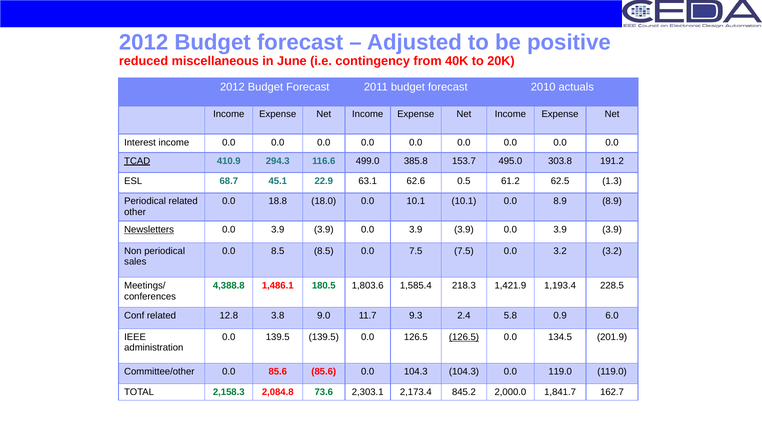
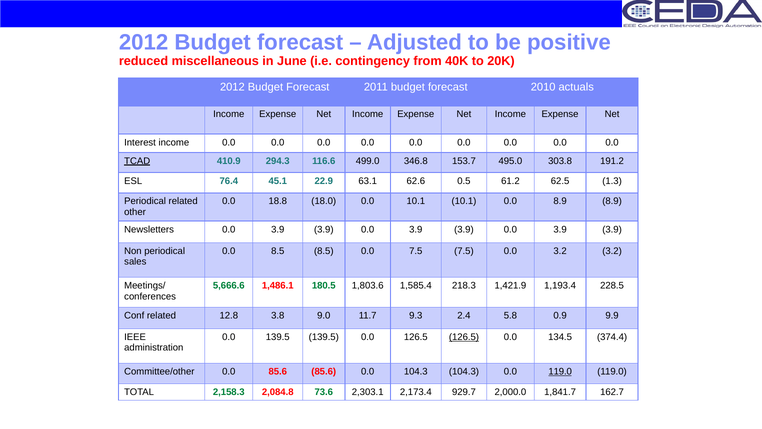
385.8: 385.8 -> 346.8
68.7: 68.7 -> 76.4
Newsletters underline: present -> none
4,388.8: 4,388.8 -> 5,666.6
6.0: 6.0 -> 9.9
201.9: 201.9 -> 374.4
119.0 at (560, 371) underline: none -> present
845.2: 845.2 -> 929.7
